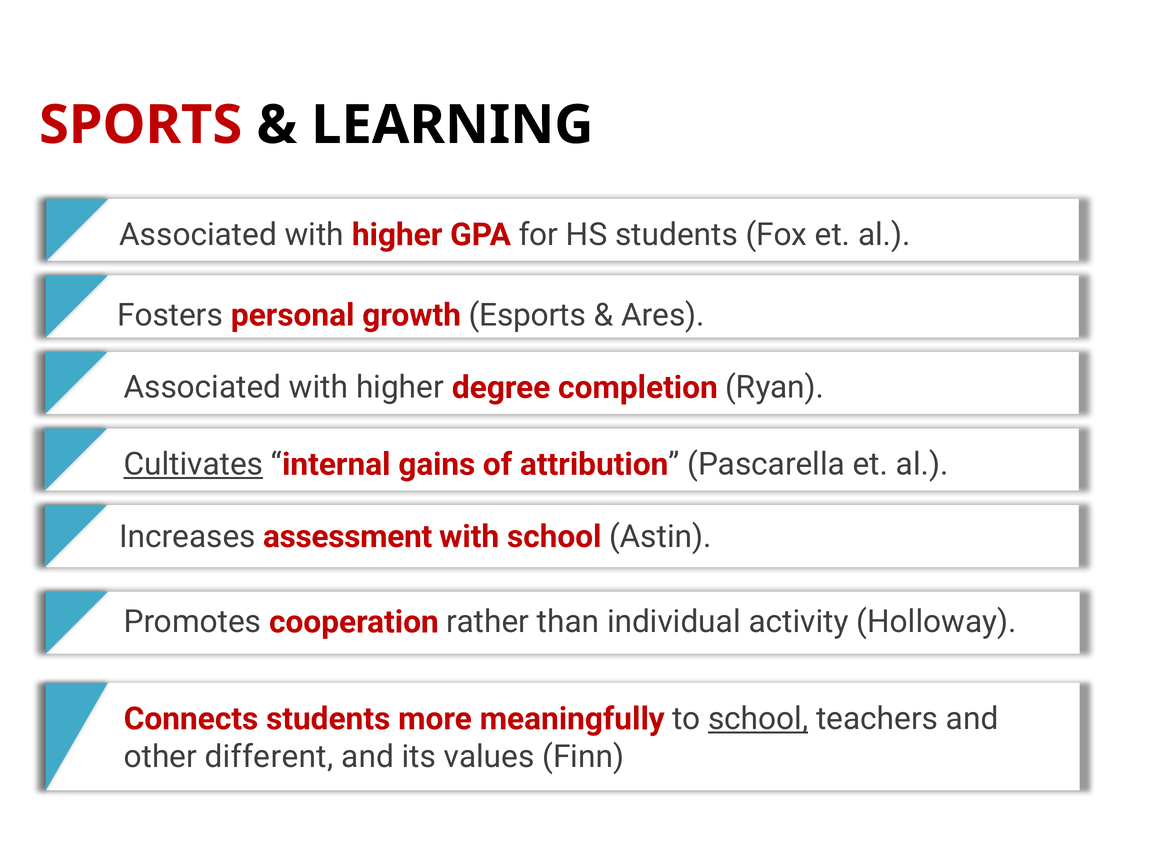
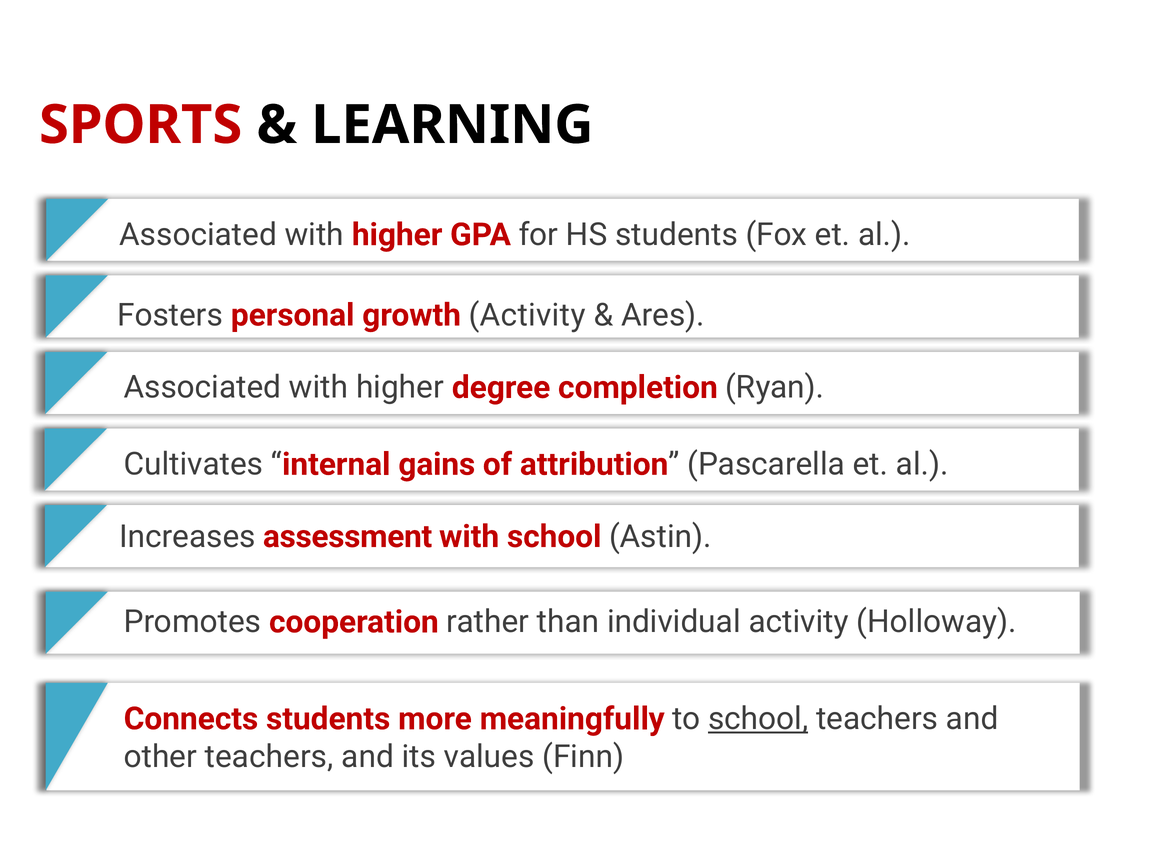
growth Esports: Esports -> Activity
Cultivates underline: present -> none
other different: different -> teachers
